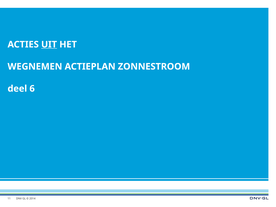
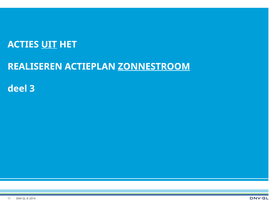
WEGNEMEN: WEGNEMEN -> REALISEREN
ZONNESTROOM underline: none -> present
6: 6 -> 3
